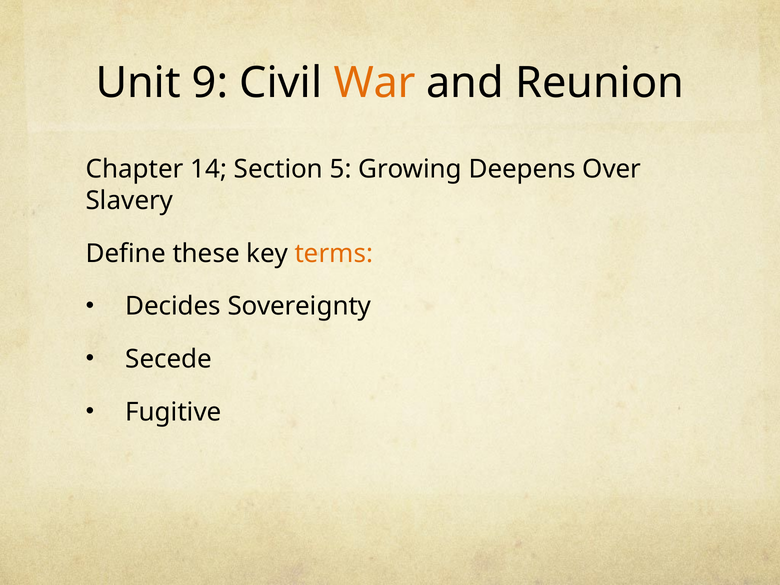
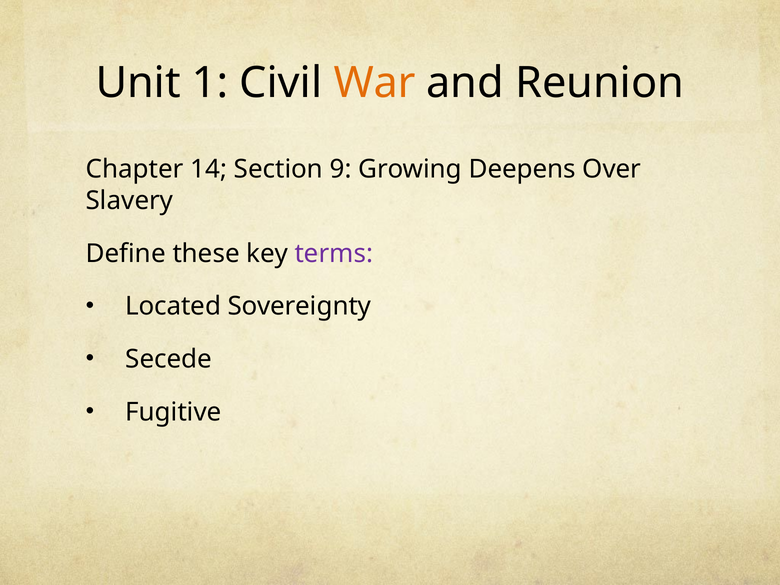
9: 9 -> 1
5: 5 -> 9
terms colour: orange -> purple
Decides: Decides -> Located
